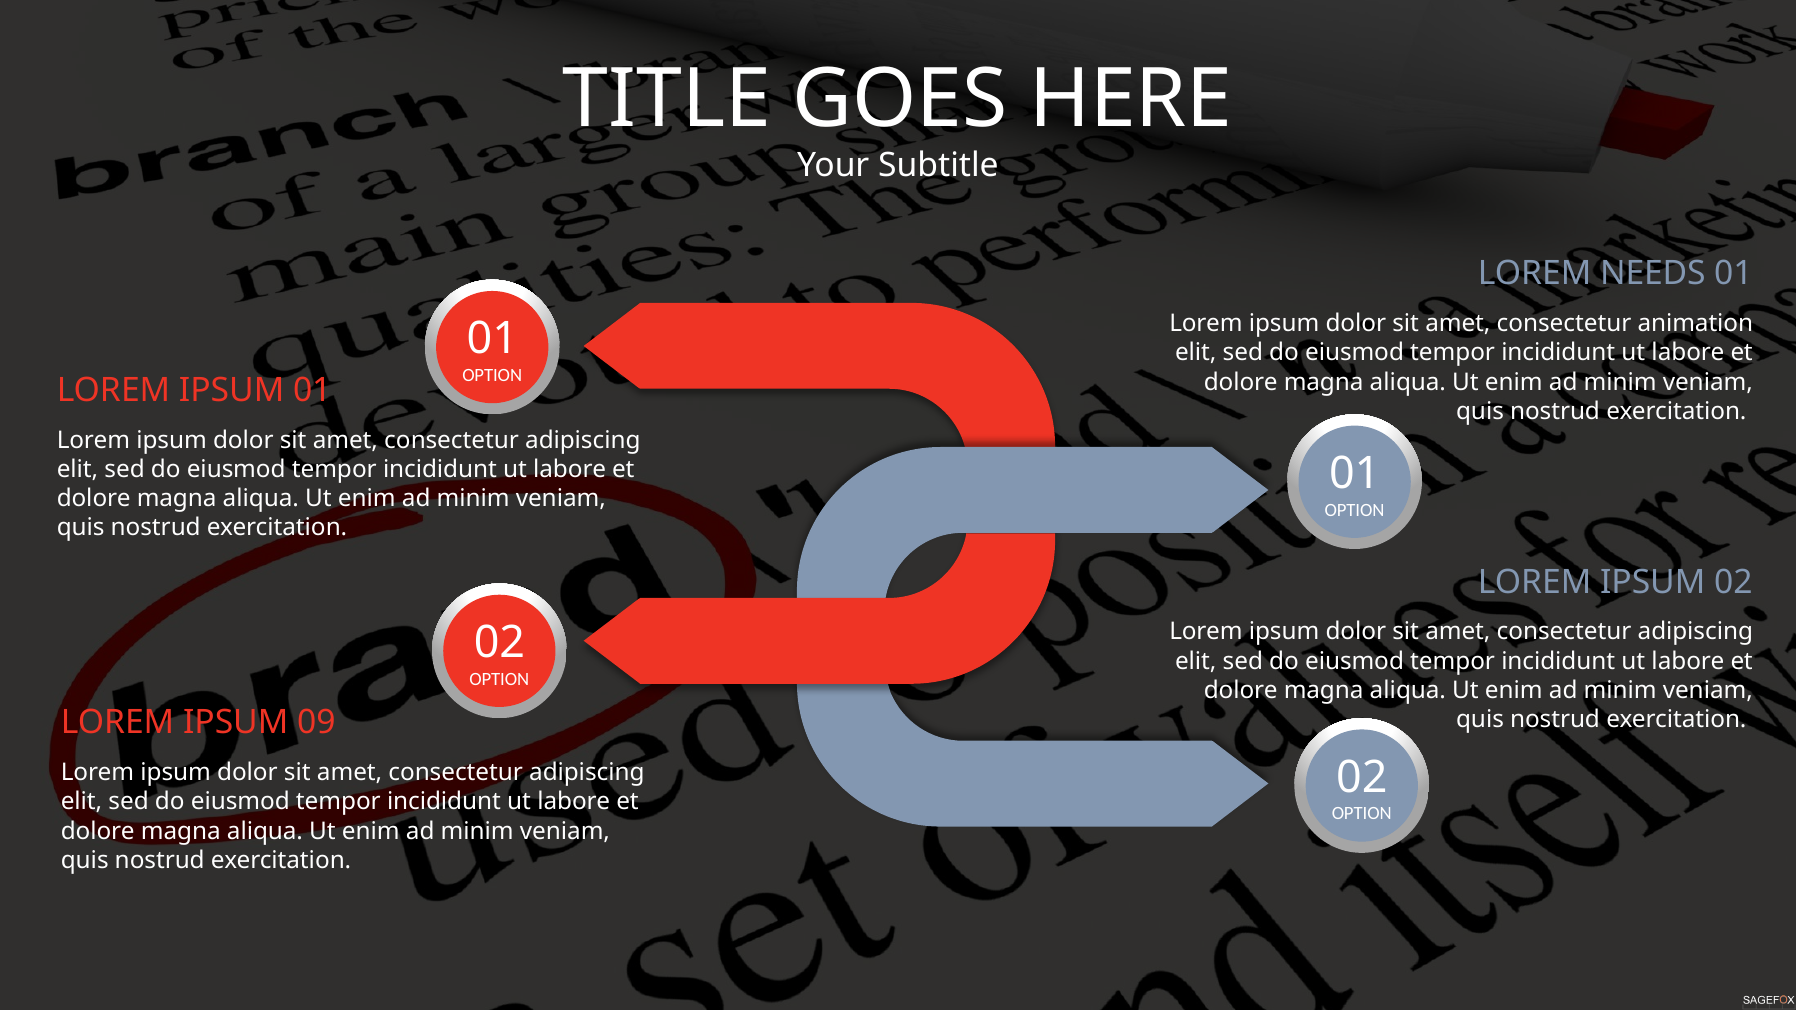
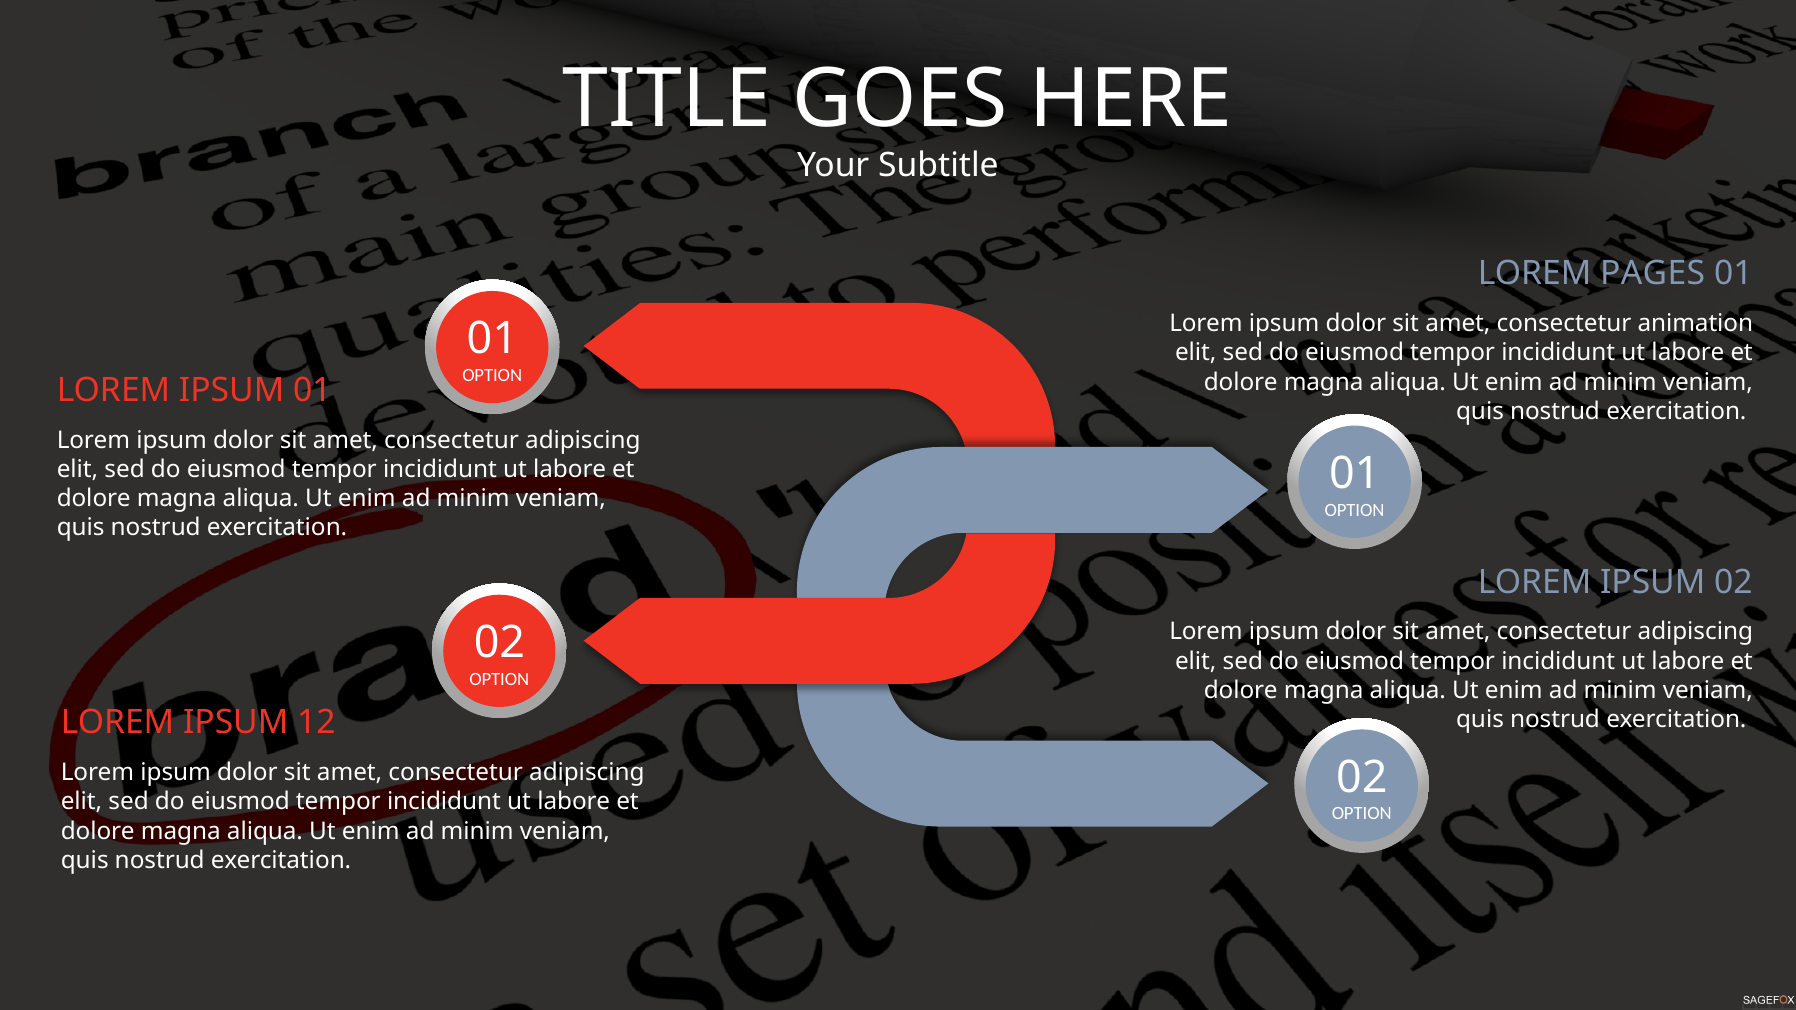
NEEDS: NEEDS -> PAGES
09: 09 -> 12
